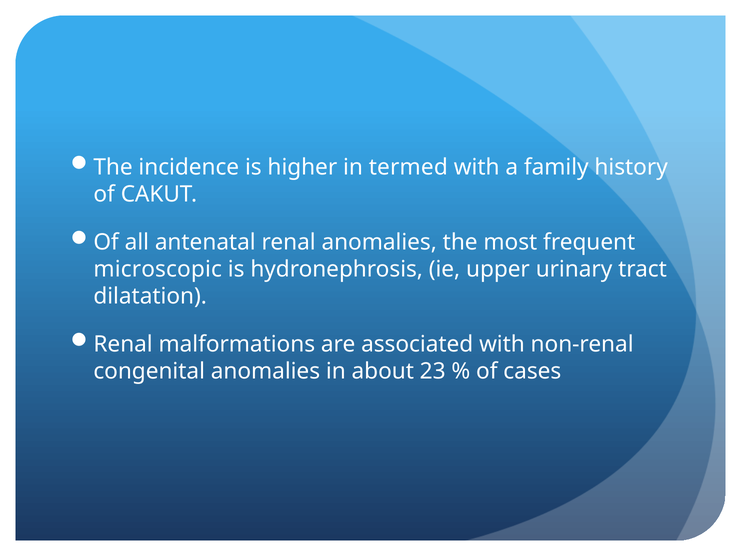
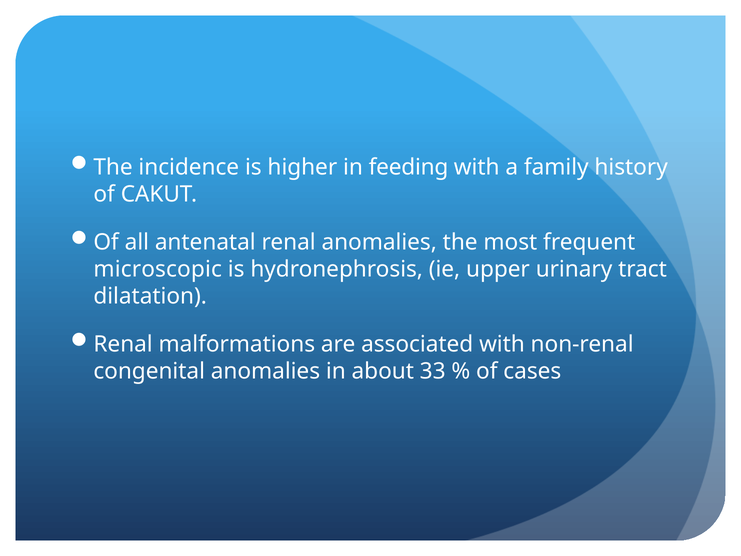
termed: termed -> feeding
23: 23 -> 33
